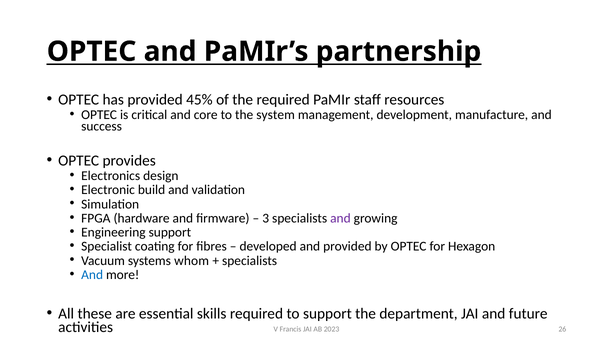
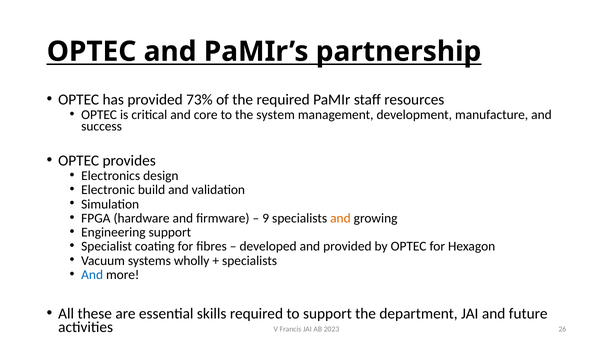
45%: 45% -> 73%
3: 3 -> 9
and at (340, 218) colour: purple -> orange
whom: whom -> wholly
